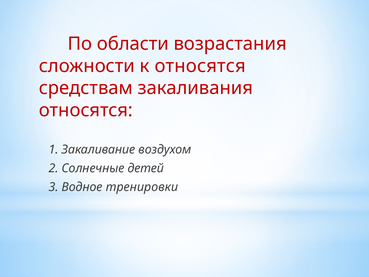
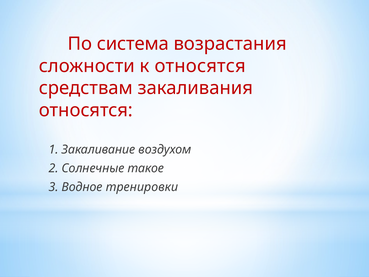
области: области -> система
детей: детей -> такое
